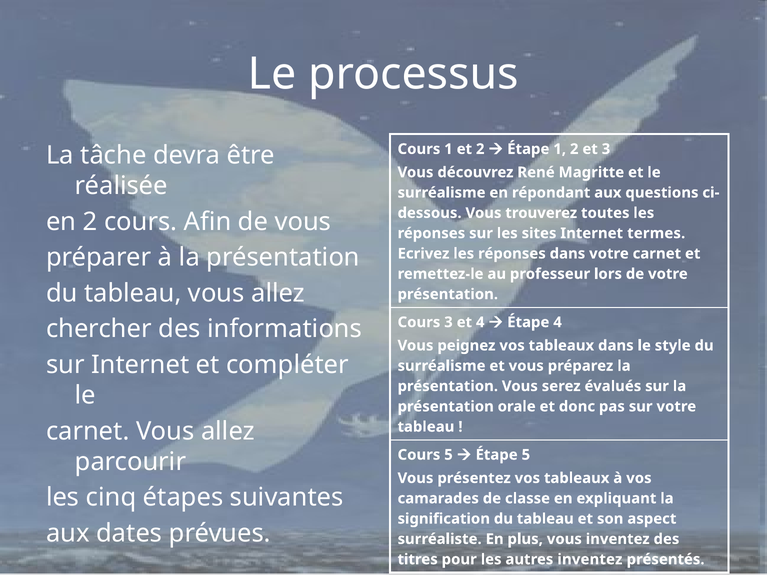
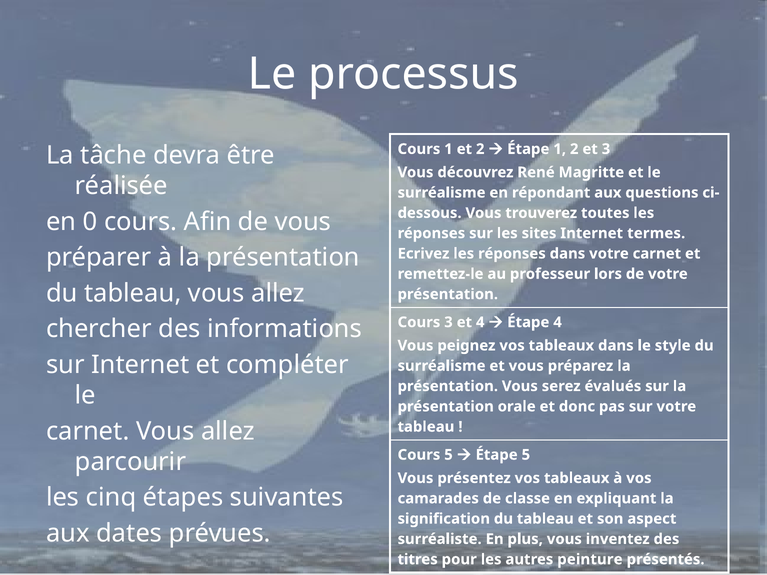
en 2: 2 -> 0
autres inventez: inventez -> peinture
